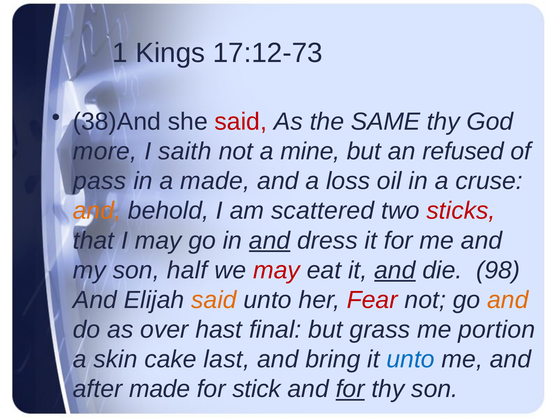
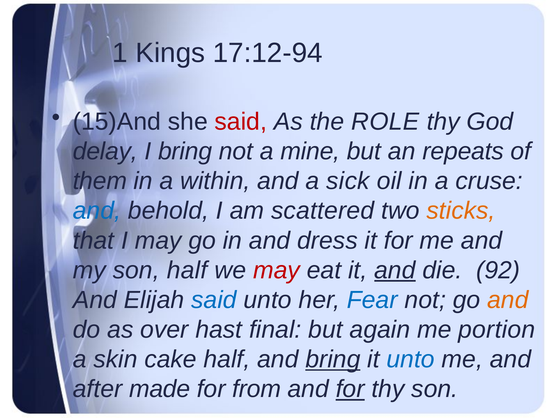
17:12-73: 17:12-73 -> 17:12-94
38)And: 38)And -> 15)And
SAME: SAME -> ROLE
more: more -> delay
I saith: saith -> bring
refused: refused -> repeats
pass: pass -> them
a made: made -> within
loss: loss -> sick
and at (97, 211) colour: orange -> blue
sticks colour: red -> orange
and at (270, 240) underline: present -> none
98: 98 -> 92
said at (214, 300) colour: orange -> blue
Fear colour: red -> blue
grass: grass -> again
cake last: last -> half
bring at (333, 359) underline: none -> present
stick: stick -> from
